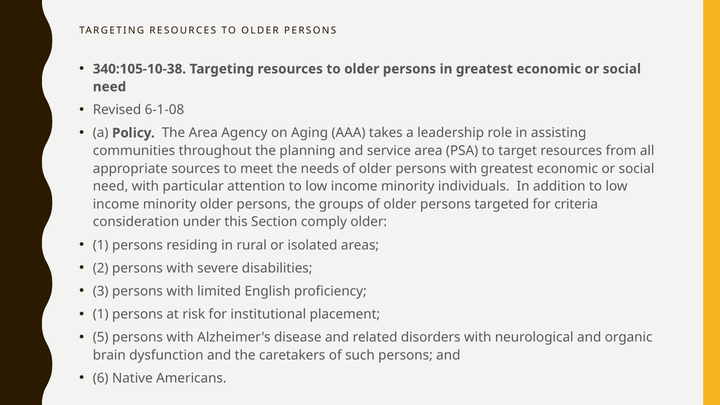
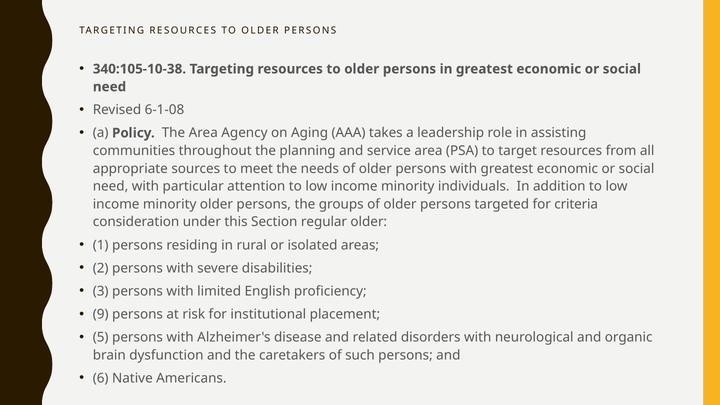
comply: comply -> regular
1 at (101, 314): 1 -> 9
